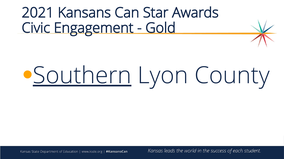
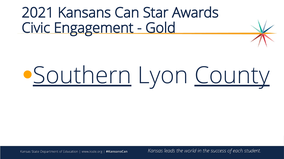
County underline: none -> present
